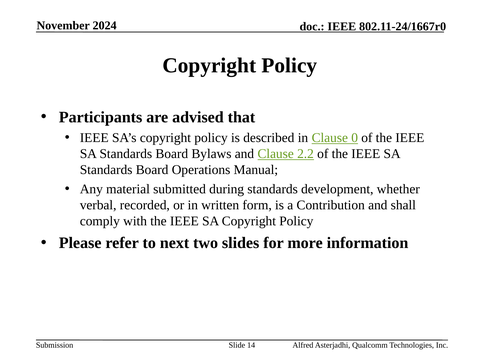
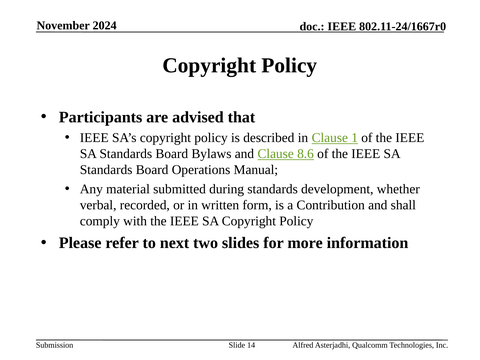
0: 0 -> 1
2.2: 2.2 -> 8.6
